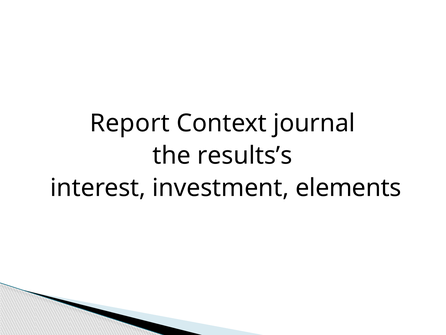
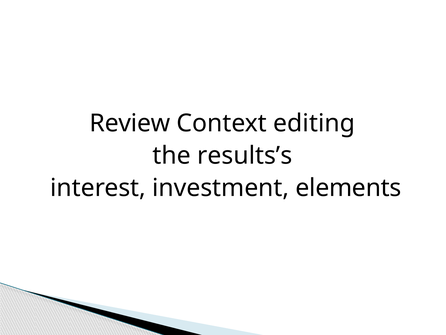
Report: Report -> Review
journal: journal -> editing
